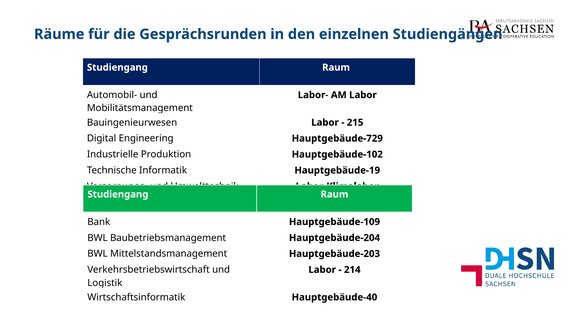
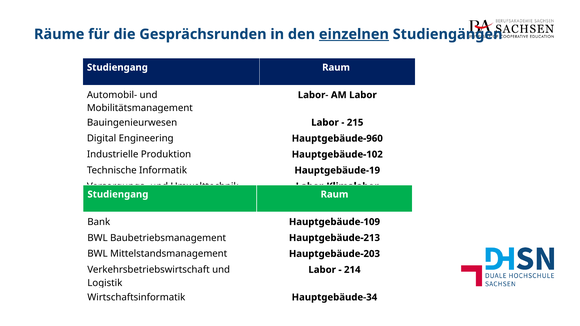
einzelnen underline: none -> present
Hauptgebäude-729: Hauptgebäude-729 -> Hauptgebäude-960
Hauptgebäude-204: Hauptgebäude-204 -> Hauptgebäude-213
Hauptgebäude-40: Hauptgebäude-40 -> Hauptgebäude-34
